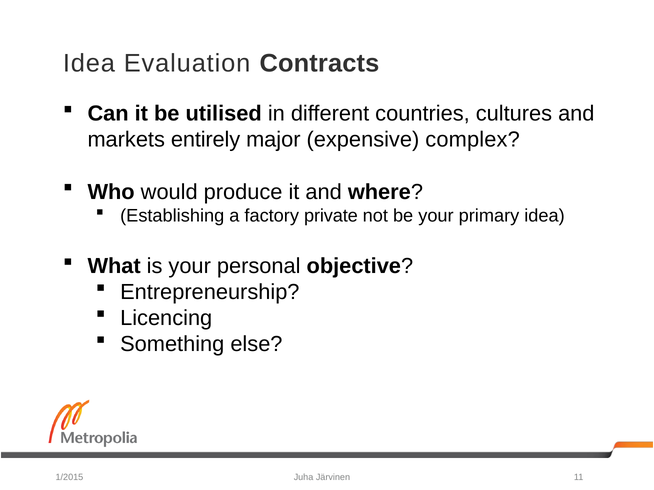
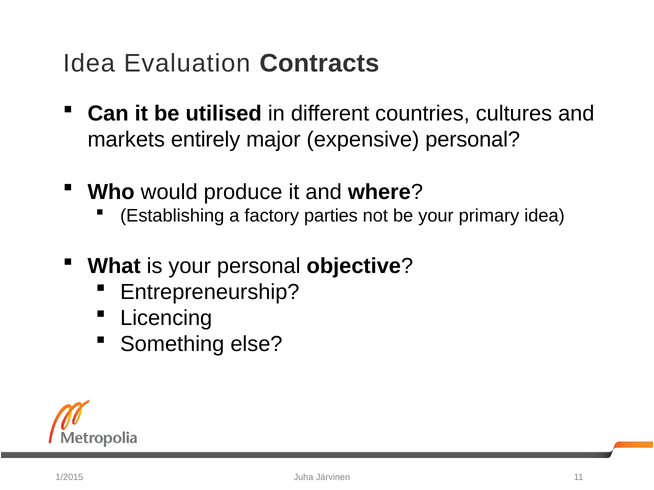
expensive complex: complex -> personal
private: private -> parties
